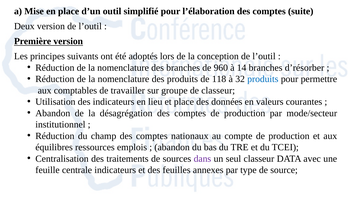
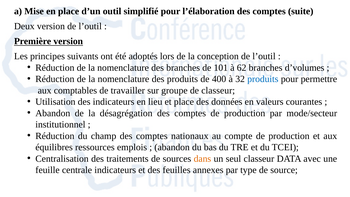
960: 960 -> 101
14: 14 -> 62
d’résorber: d’résorber -> d’volumes
118: 118 -> 400
dans colour: purple -> orange
